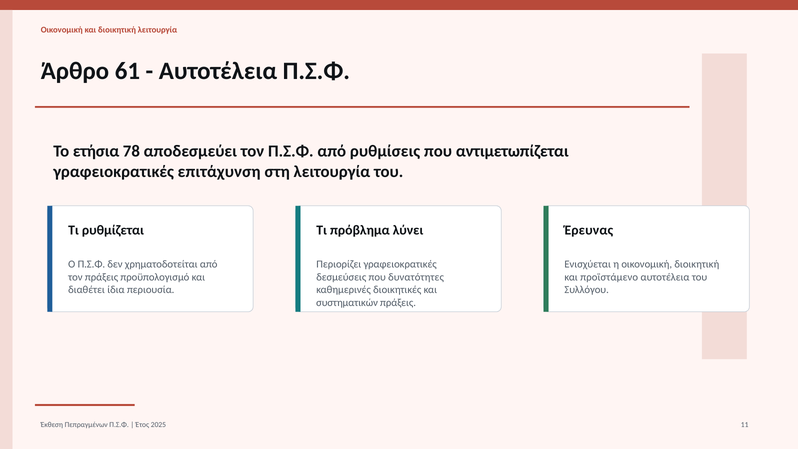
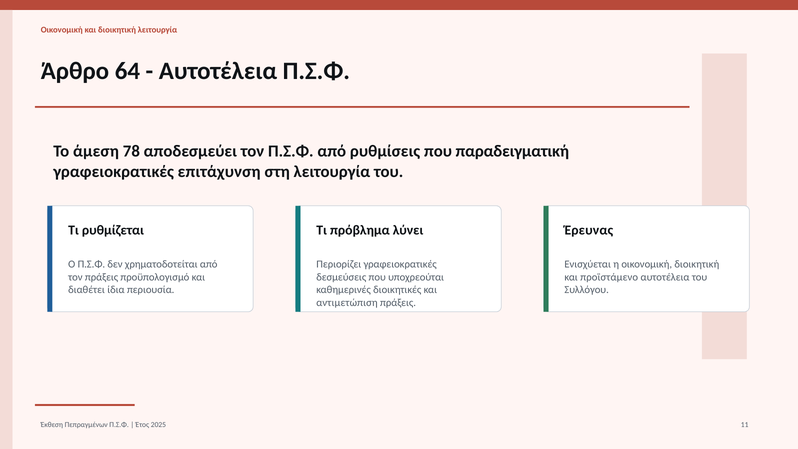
61: 61 -> 64
ετήσια: ετήσια -> άμεση
αντιμετωπίζεται: αντιμετωπίζεται -> παραδειγματική
δυνατότητες: δυνατότητες -> υποχρεούται
συστηματικών: συστηματικών -> αντιμετώπιση
